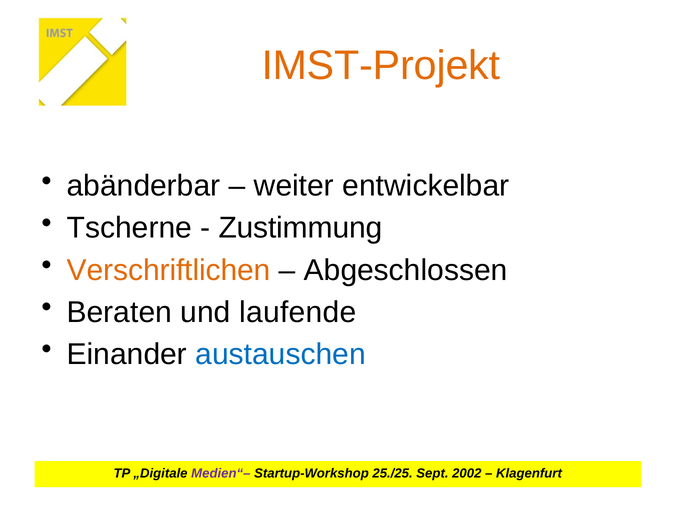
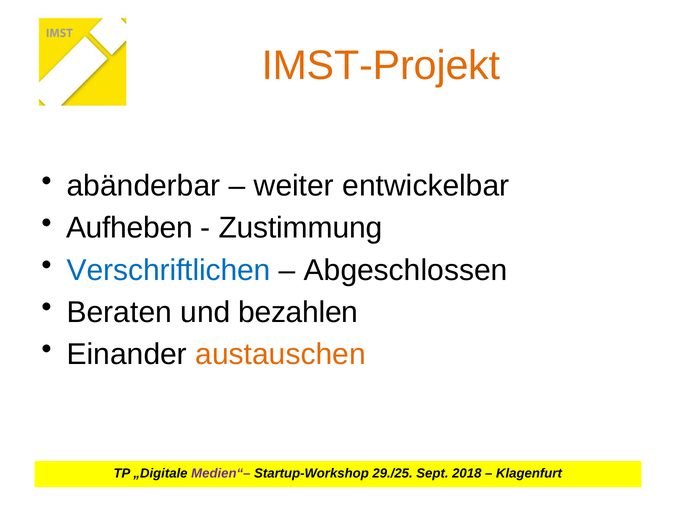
Tscherne: Tscherne -> Aufheben
Verschriftlichen colour: orange -> blue
laufende: laufende -> bezahlen
austauschen colour: blue -> orange
25./25: 25./25 -> 29./25
2002: 2002 -> 2018
